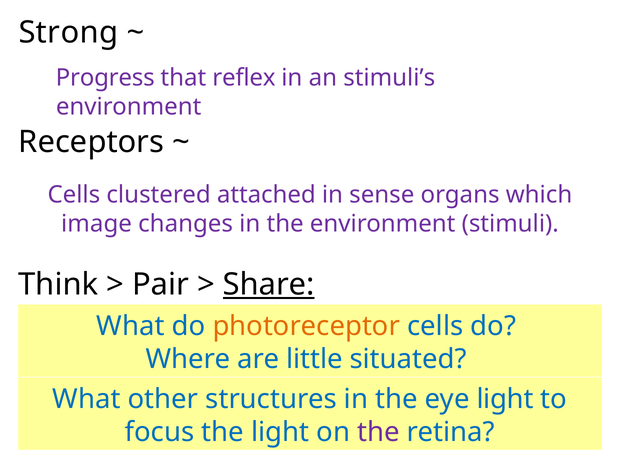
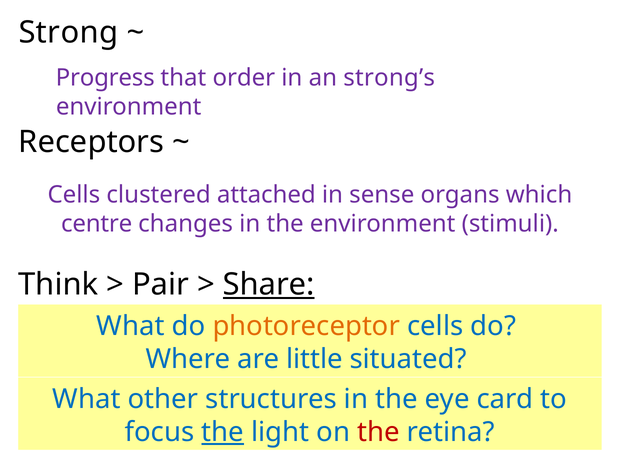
reflex: reflex -> order
stimuli’s: stimuli’s -> strong’s
image: image -> centre
eye light: light -> card
the at (223, 432) underline: none -> present
the at (379, 432) colour: purple -> red
